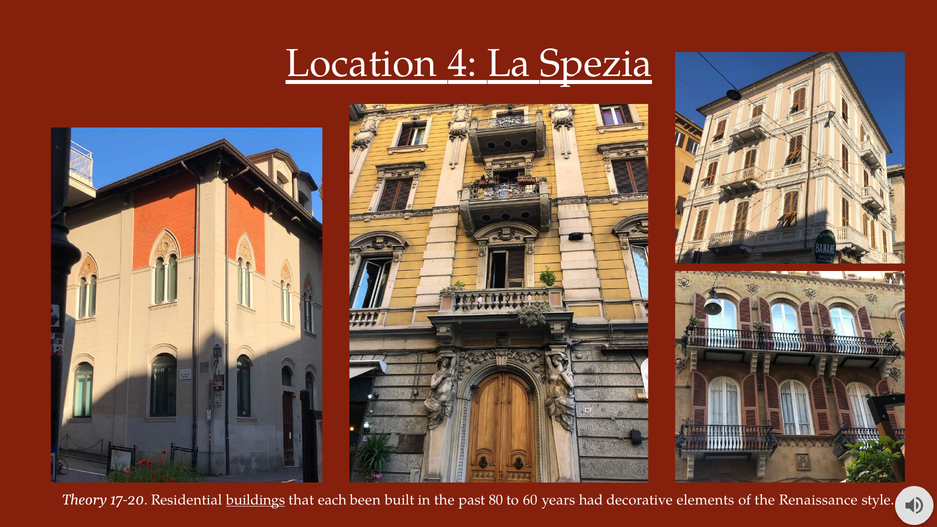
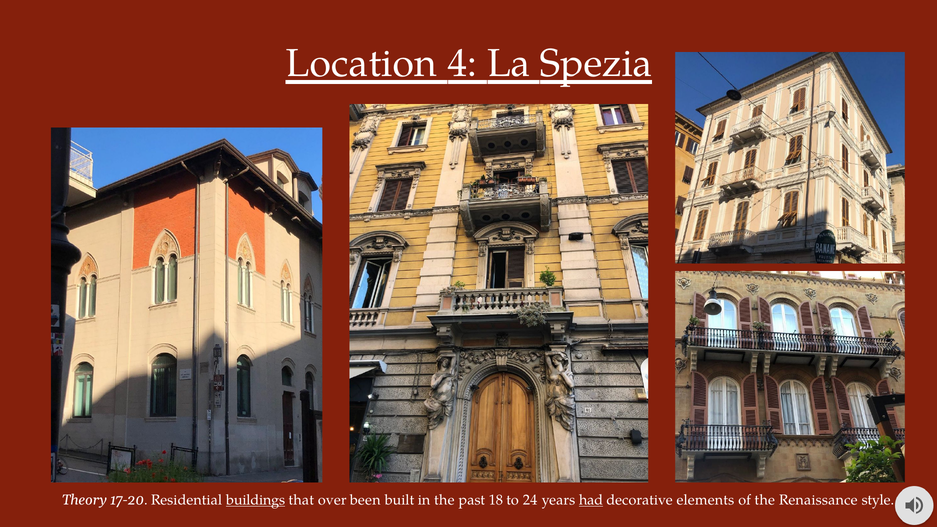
each: each -> over
80: 80 -> 18
60: 60 -> 24
had underline: none -> present
